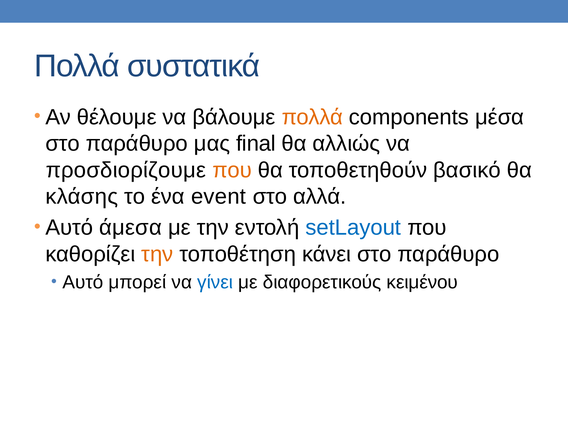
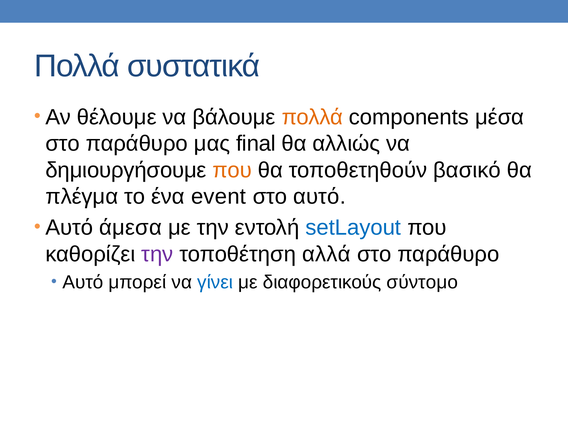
προσδιορίζουμε: προσδιορίζουμε -> δημιουργήσουμε
κλάσης: κλάσης -> πλέγμα
στο αλλά: αλλά -> αυτό
την at (157, 254) colour: orange -> purple
κάνει: κάνει -> αλλά
κειμένου: κειμένου -> σύντομο
